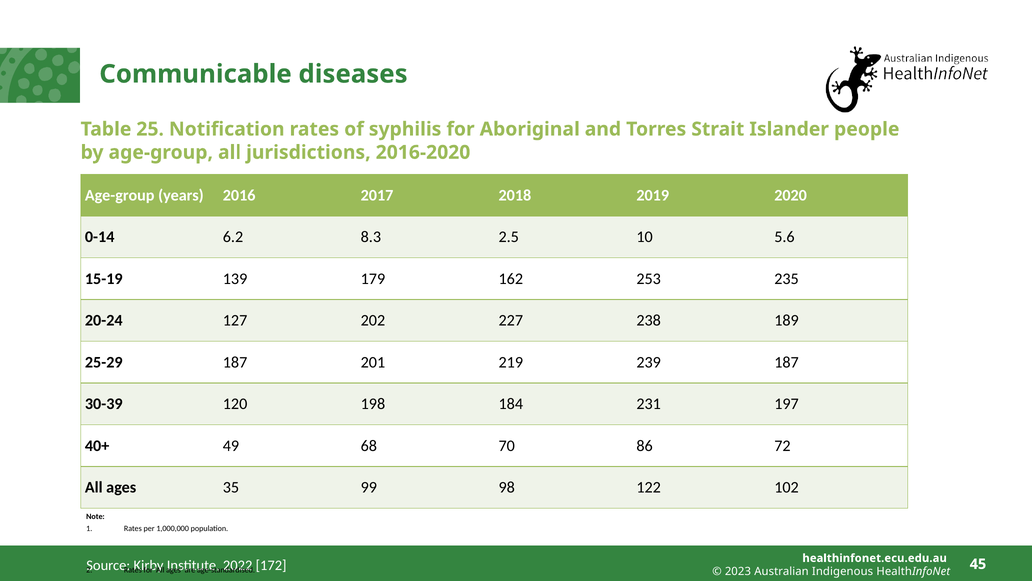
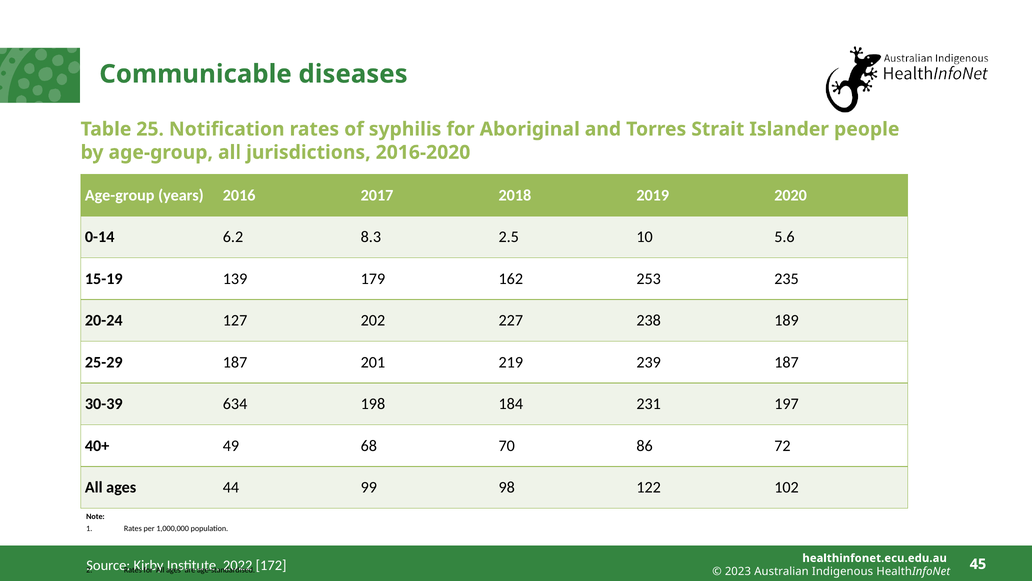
120: 120 -> 634
35: 35 -> 44
